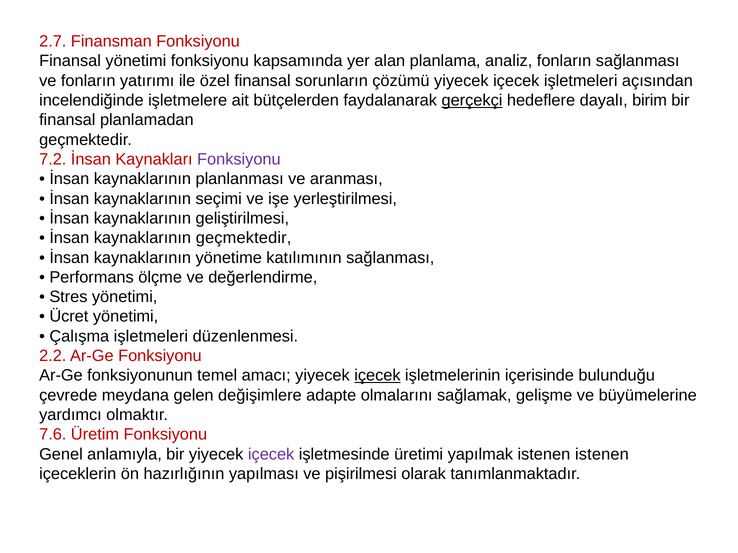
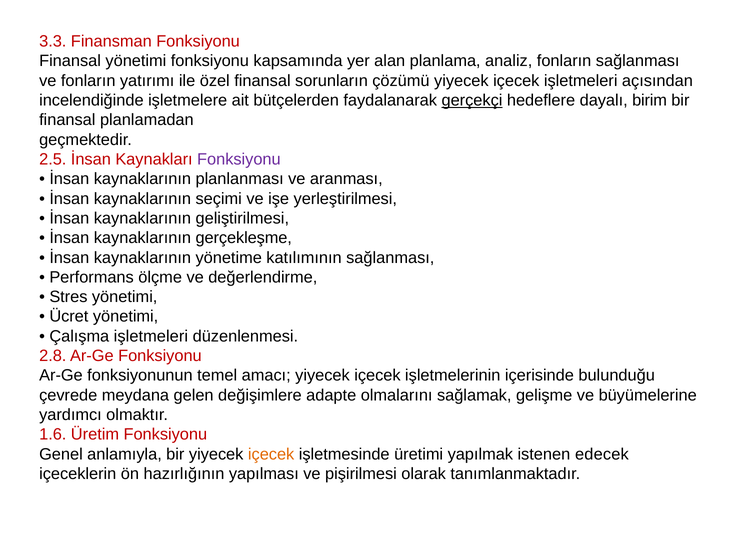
2.7: 2.7 -> 3.3
7.2: 7.2 -> 2.5
kaynaklarının geçmektedir: geçmektedir -> gerçekleşme
2.2: 2.2 -> 2.8
içecek at (377, 376) underline: present -> none
7.6: 7.6 -> 1.6
içecek at (271, 455) colour: purple -> orange
istenen istenen: istenen -> edecek
